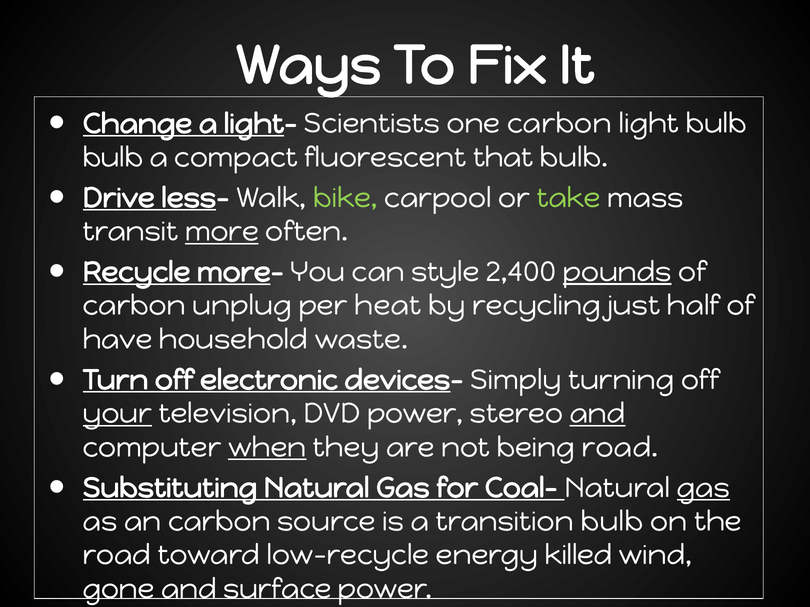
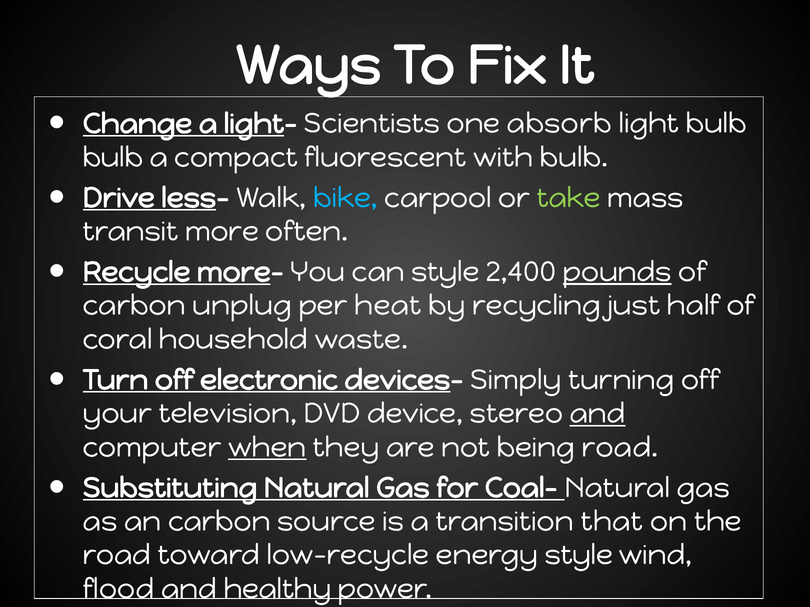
one carbon: carbon -> absorb
that: that -> with
bike colour: light green -> light blue
more underline: present -> none
have: have -> coral
your underline: present -> none
DVD power: power -> device
gas at (703, 488) underline: present -> none
transition bulb: bulb -> that
energy killed: killed -> style
gone: gone -> flood
surface: surface -> healthy
